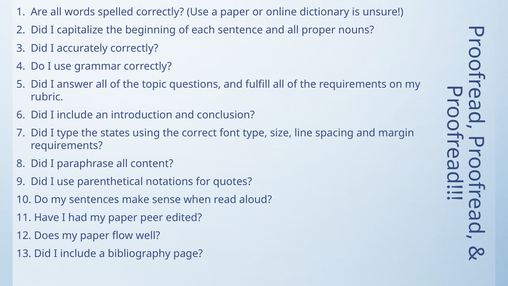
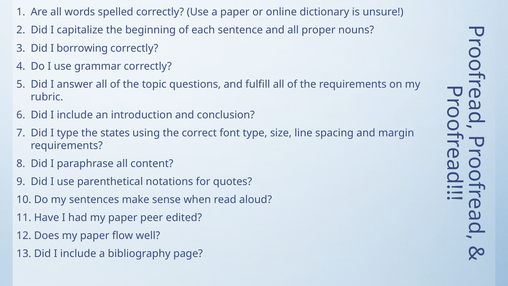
accurately: accurately -> borrowing
